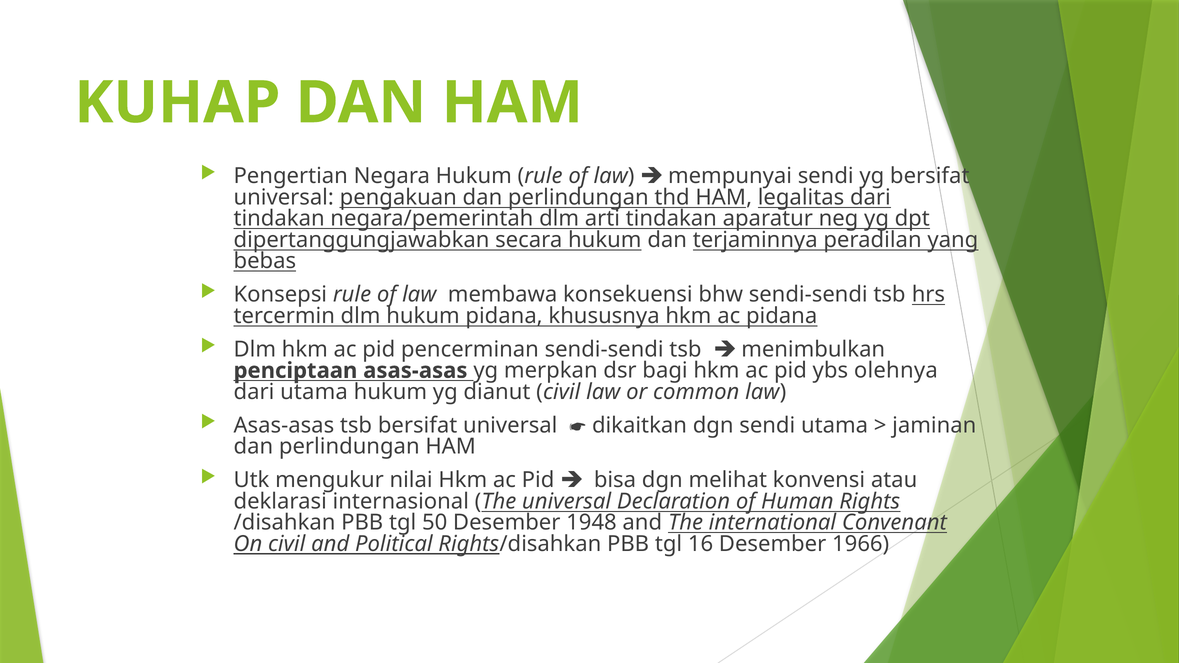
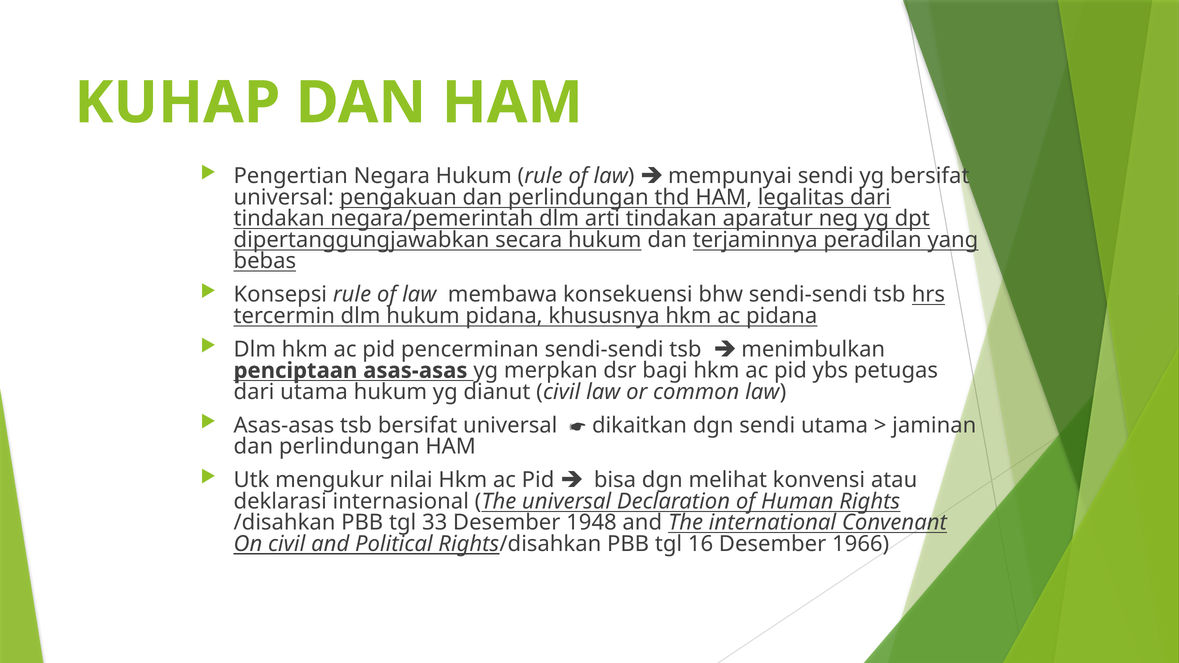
olehnya: olehnya -> petugas
50: 50 -> 33
